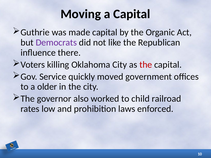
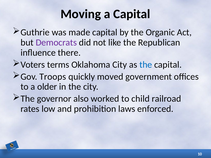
killing: killing -> terms
the at (146, 65) colour: red -> blue
Service: Service -> Troops
